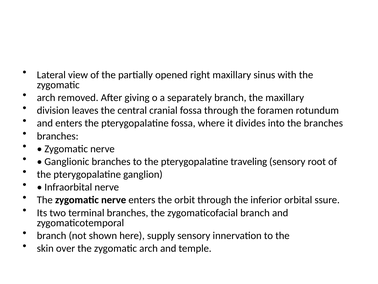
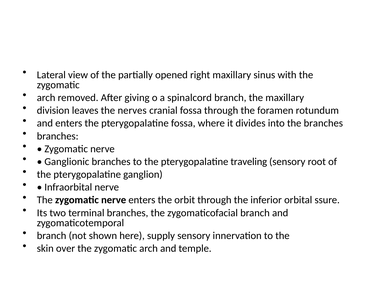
separately: separately -> spinalcord
central: central -> nerves
